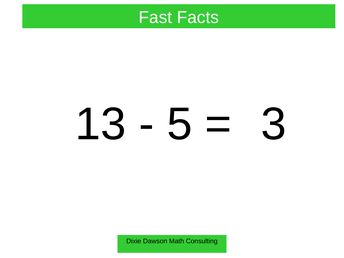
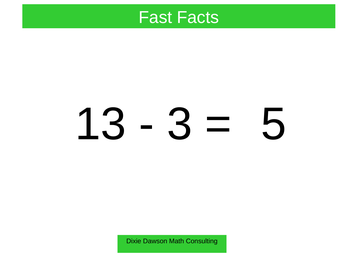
5: 5 -> 3
3: 3 -> 5
